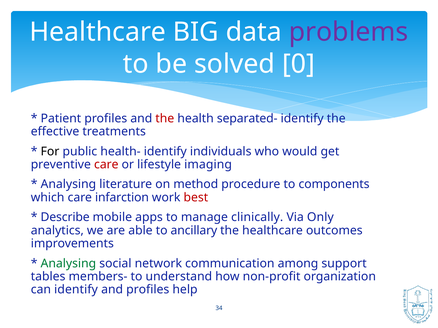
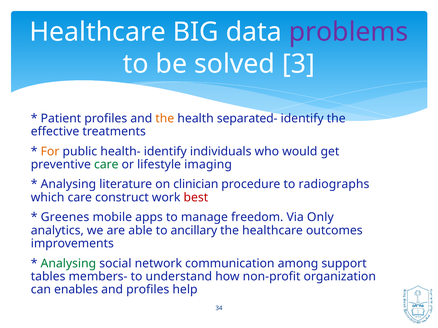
0: 0 -> 3
the at (165, 119) colour: red -> orange
For colour: black -> orange
care at (106, 165) colour: red -> green
method: method -> clinician
components: components -> radiographs
infarction: infarction -> construct
Describe: Describe -> Greenes
clinically: clinically -> freedom
can identify: identify -> enables
